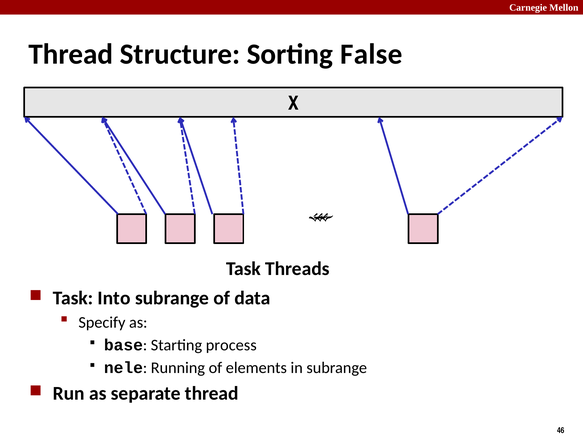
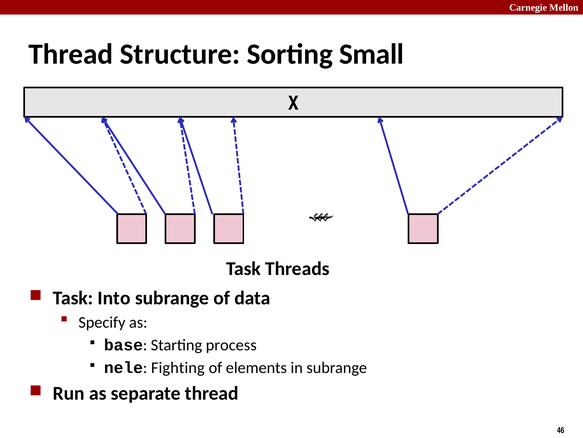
False: False -> Small
Running: Running -> Fighting
